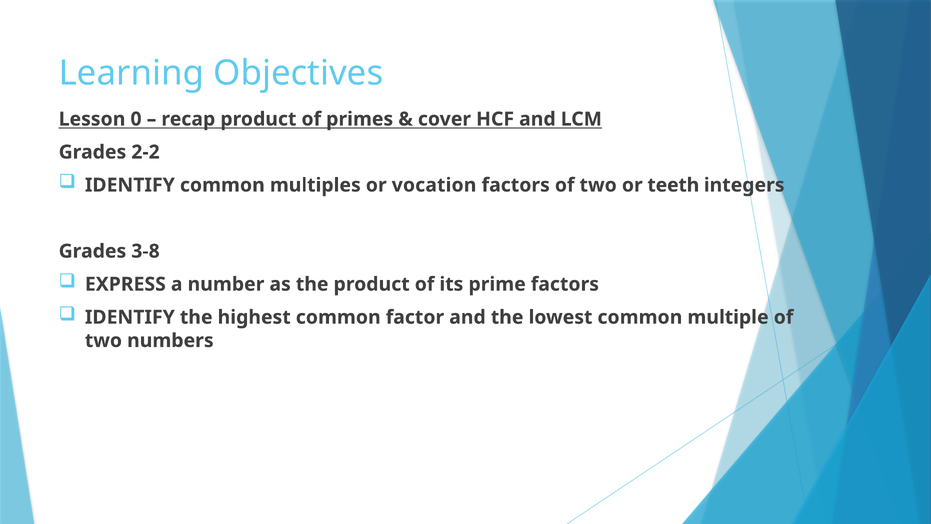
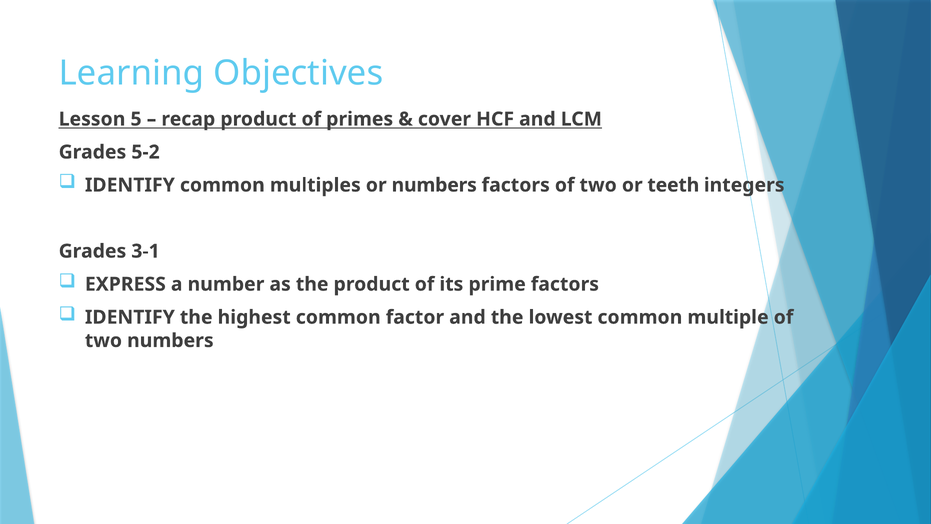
0: 0 -> 5
2-2: 2-2 -> 5-2
or vocation: vocation -> numbers
3-8: 3-8 -> 3-1
